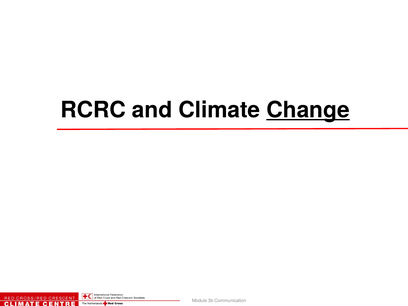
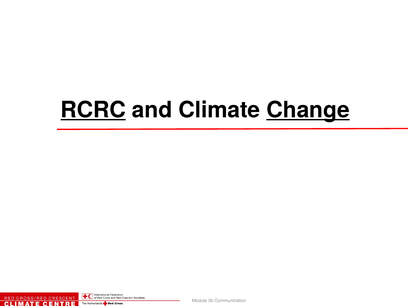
RCRC underline: none -> present
